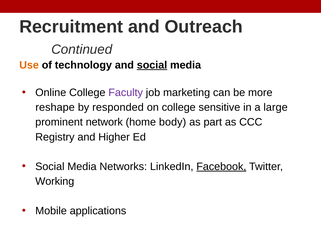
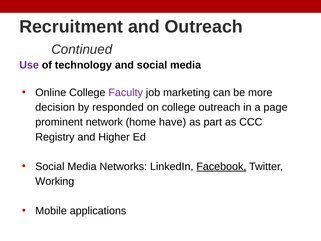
Use colour: orange -> purple
social at (152, 65) underline: present -> none
reshape: reshape -> decision
college sensitive: sensitive -> outreach
large: large -> page
body: body -> have
